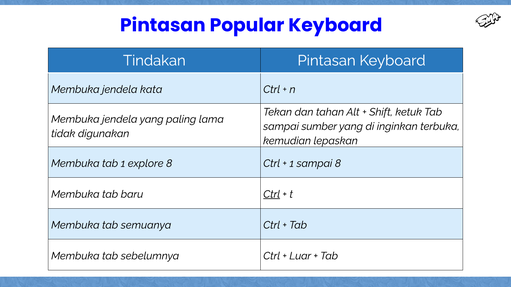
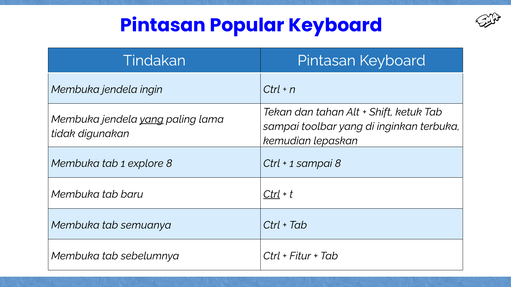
kata: kata -> ingin
yang at (152, 119) underline: none -> present
sumber: sumber -> toolbar
Luar: Luar -> Fitur
